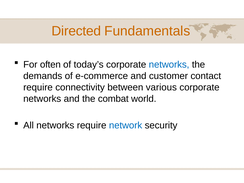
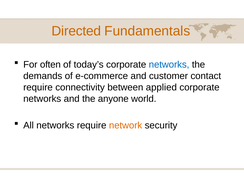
various: various -> applied
combat: combat -> anyone
network colour: blue -> orange
